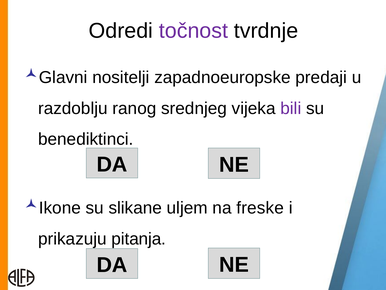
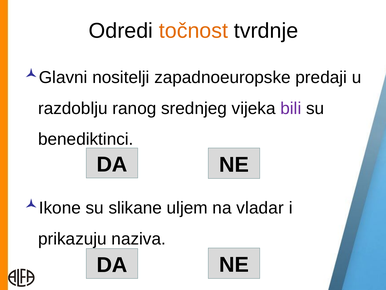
točnost colour: purple -> orange
freske: freske -> vladar
pitanja: pitanja -> naziva
